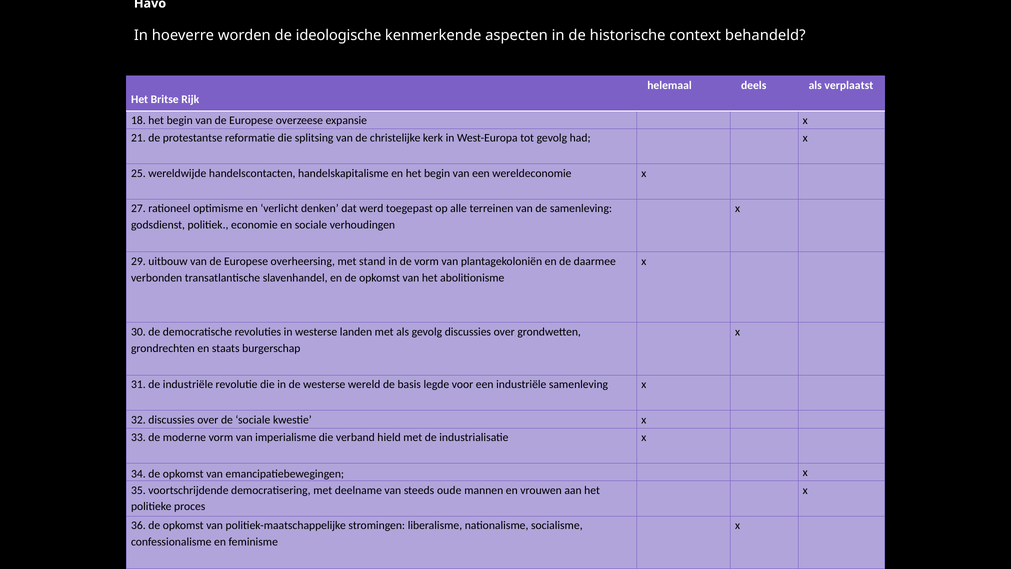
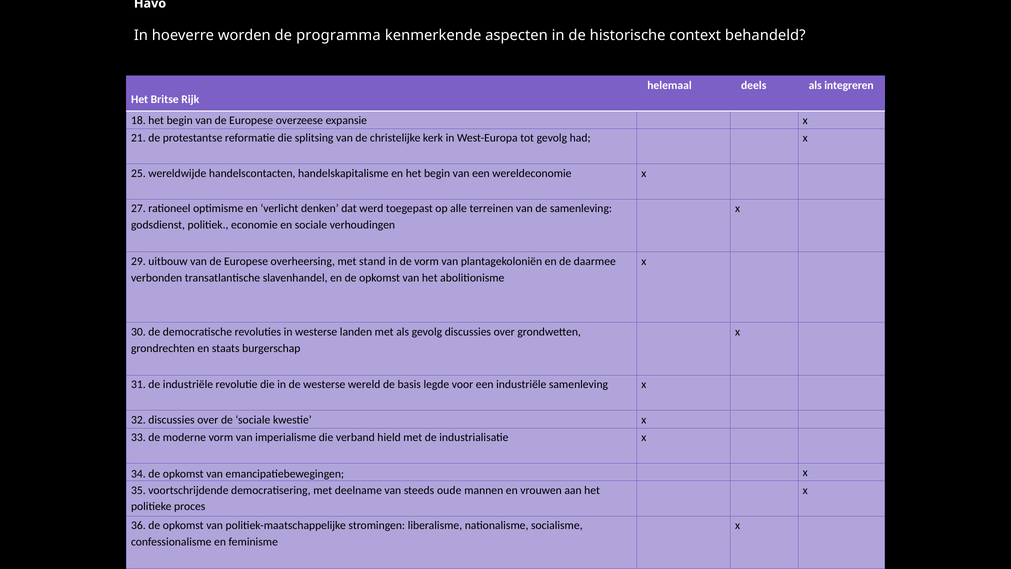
ideologische: ideologische -> programma
verplaatst: verplaatst -> integreren
